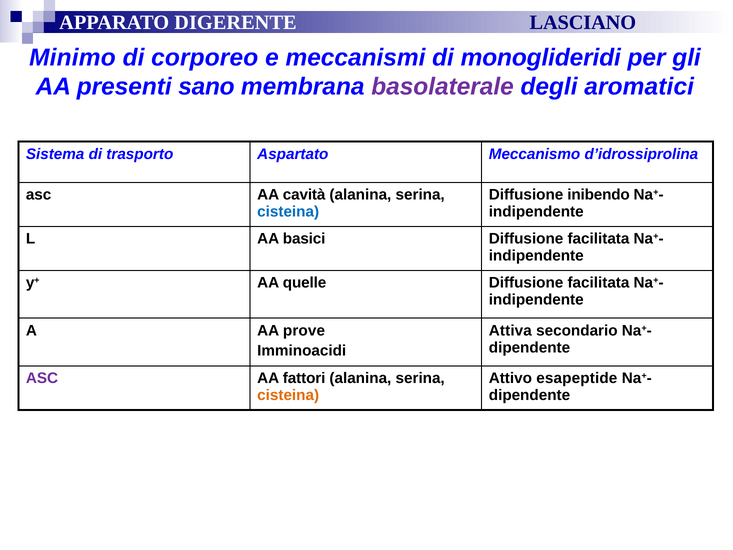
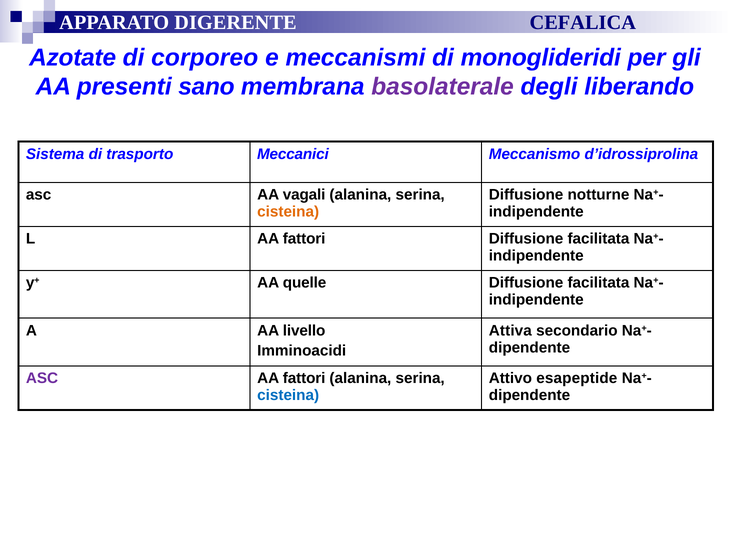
LASCIANO: LASCIANO -> CEFALICA
Minimo: Minimo -> Azotate
aromatici: aromatici -> liberando
Aspartato: Aspartato -> Meccanici
cavità: cavità -> vagali
inibendo: inibendo -> notturne
cisteina at (288, 212) colour: blue -> orange
L AA basici: basici -> fattori
prove: prove -> livello
cisteina at (288, 395) colour: orange -> blue
